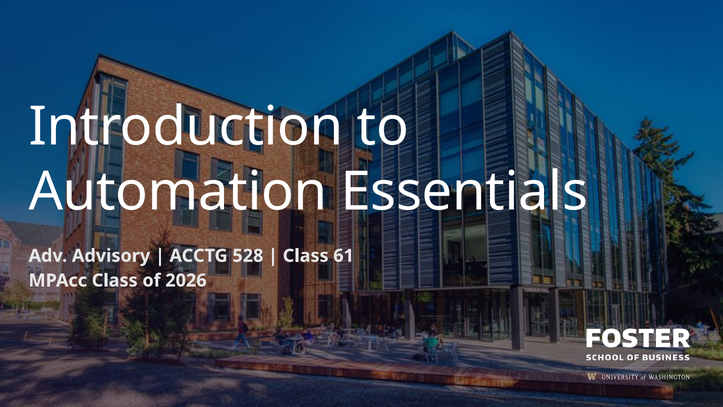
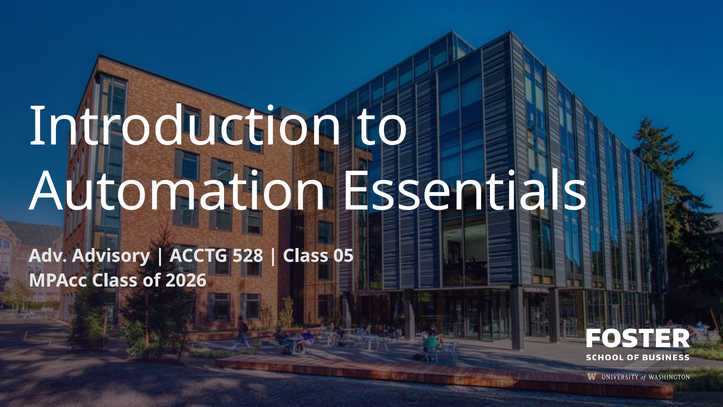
61: 61 -> 05
